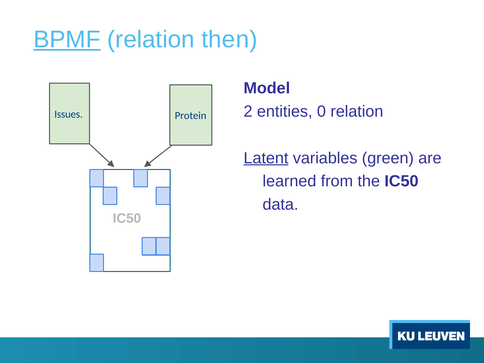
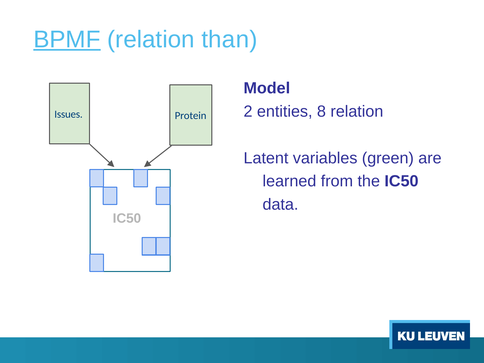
then: then -> than
0: 0 -> 8
Latent underline: present -> none
